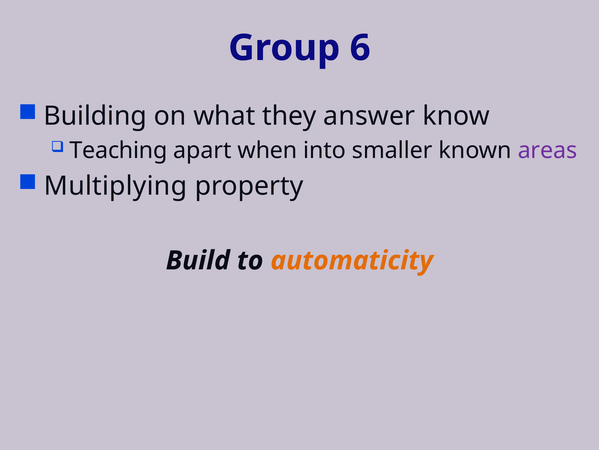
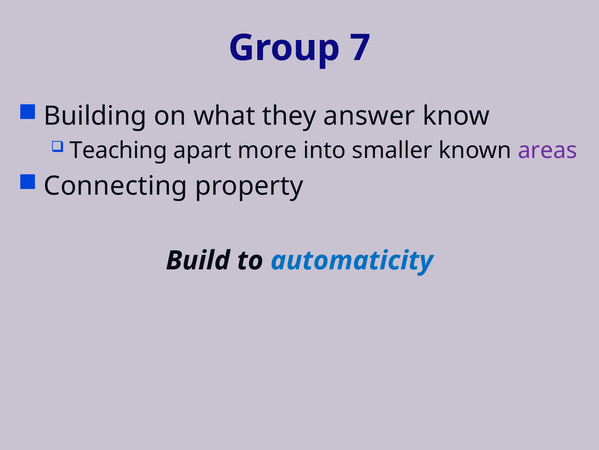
6: 6 -> 7
when: when -> more
Multiplying: Multiplying -> Connecting
automaticity colour: orange -> blue
